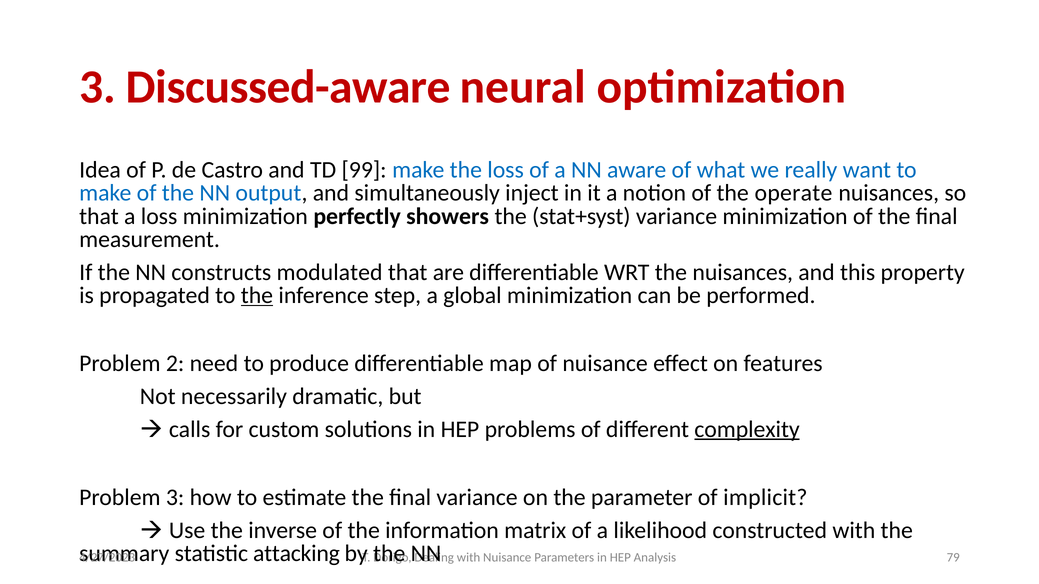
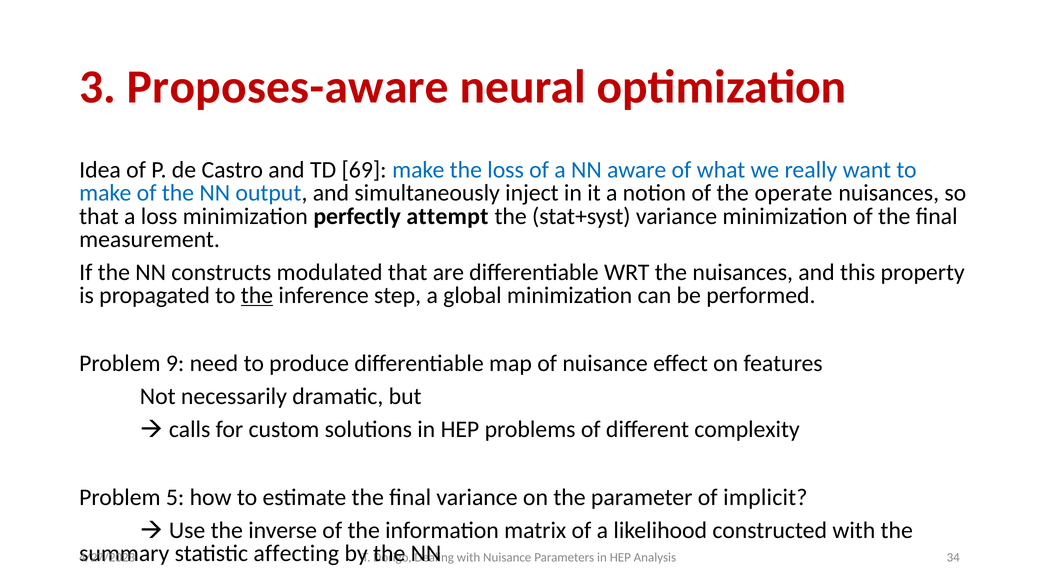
Discussed-aware: Discussed-aware -> Proposes-aware
99: 99 -> 69
showers: showers -> attempt
2: 2 -> 9
complexity underline: present -> none
Problem 3: 3 -> 5
attacking: attacking -> affecting
79: 79 -> 34
